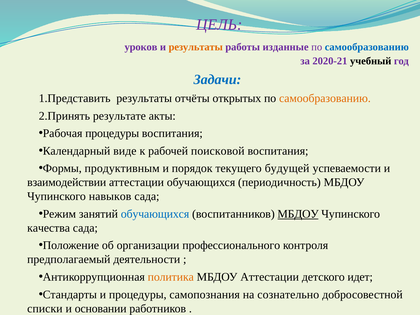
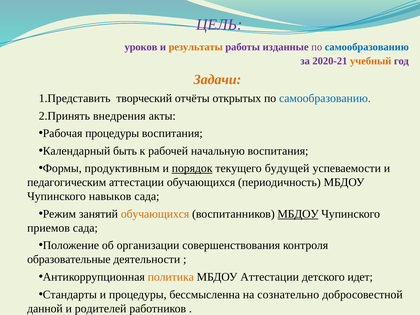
учебный colour: black -> orange
Задачи colour: blue -> orange
результаты at (144, 98): результаты -> творческий
самообразованию at (325, 98) colour: orange -> blue
результате: результате -> внедрения
виде: виде -> быть
поисковой: поисковой -> начальную
порядок underline: none -> present
взаимодействии: взаимодействии -> педагогическим
обучающихся at (155, 214) colour: blue -> orange
качества: качества -> приемов
профессионального: профессионального -> совершенствования
предполагаемый: предполагаемый -> образовательные
самопознания: самопознания -> бессмысленна
списки: списки -> данной
основании: основании -> родителей
